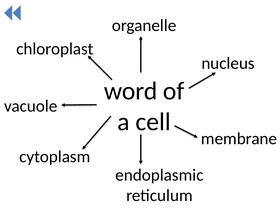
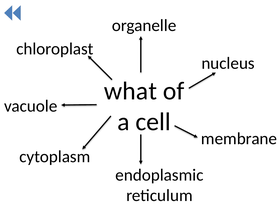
word: word -> what
